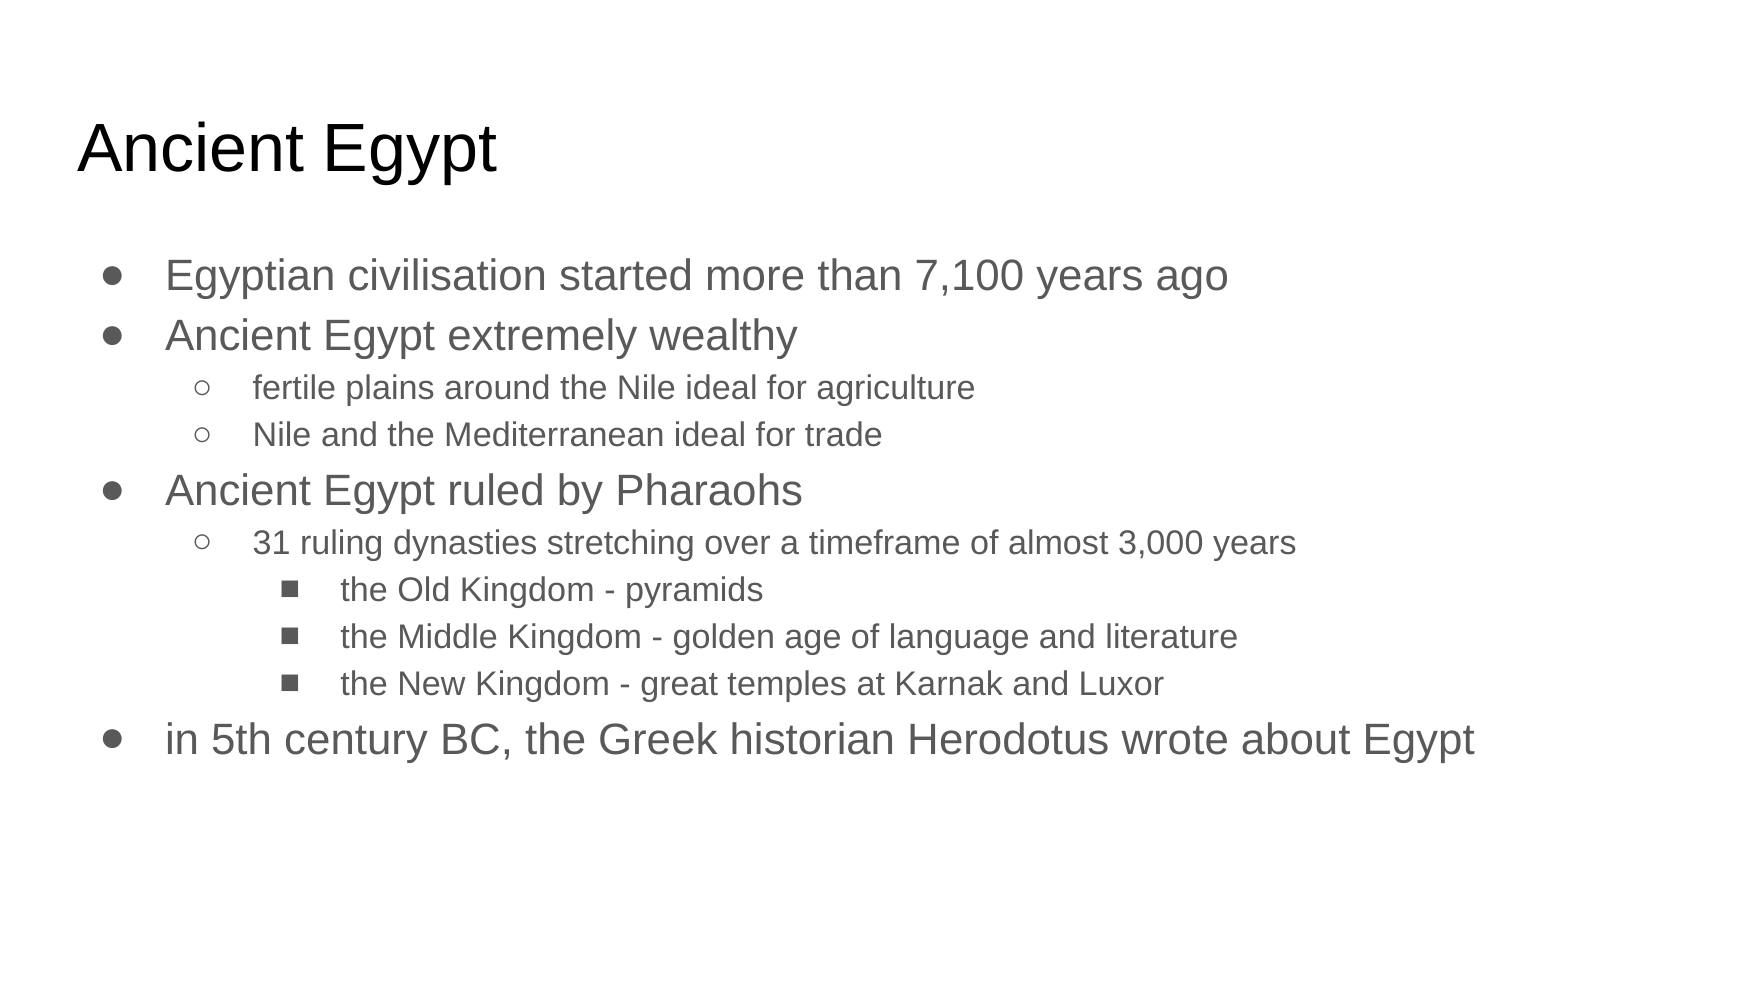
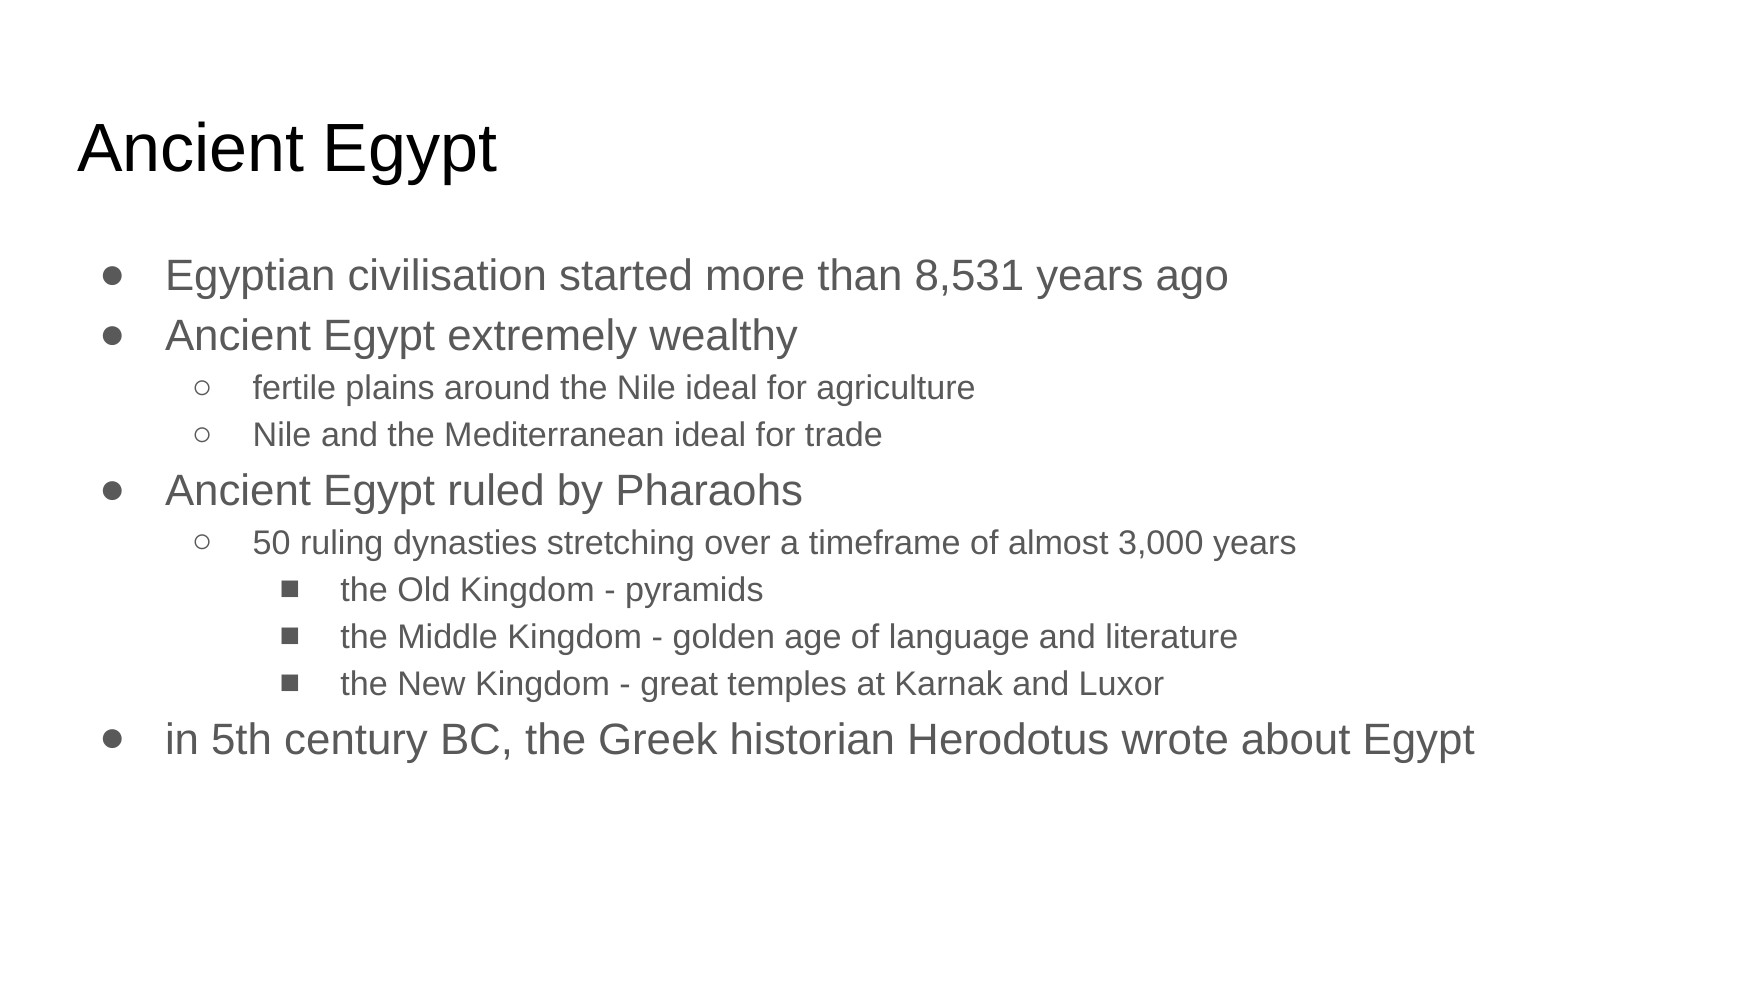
7,100: 7,100 -> 8,531
31: 31 -> 50
